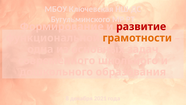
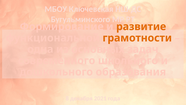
развитие colour: red -> orange
